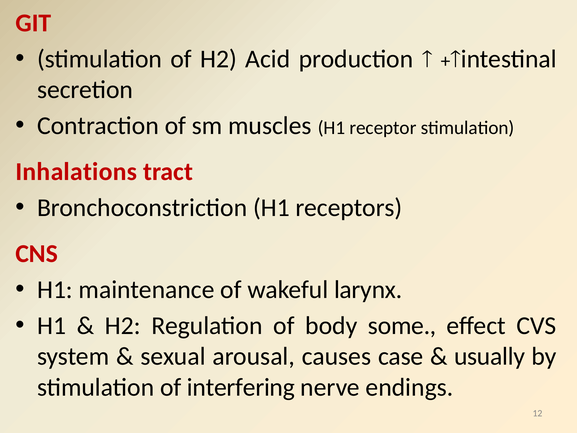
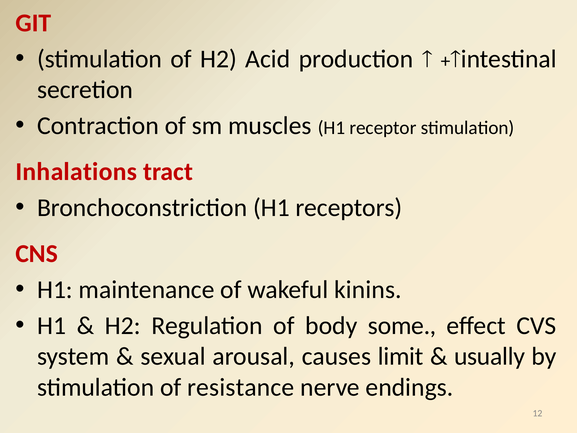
larynx: larynx -> kinins
case: case -> limit
interfering: interfering -> resistance
